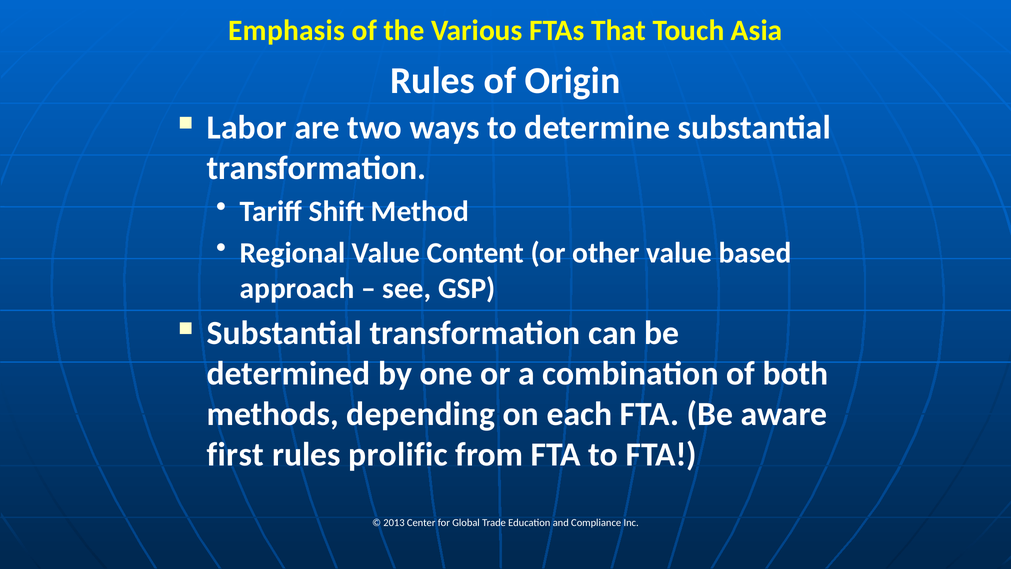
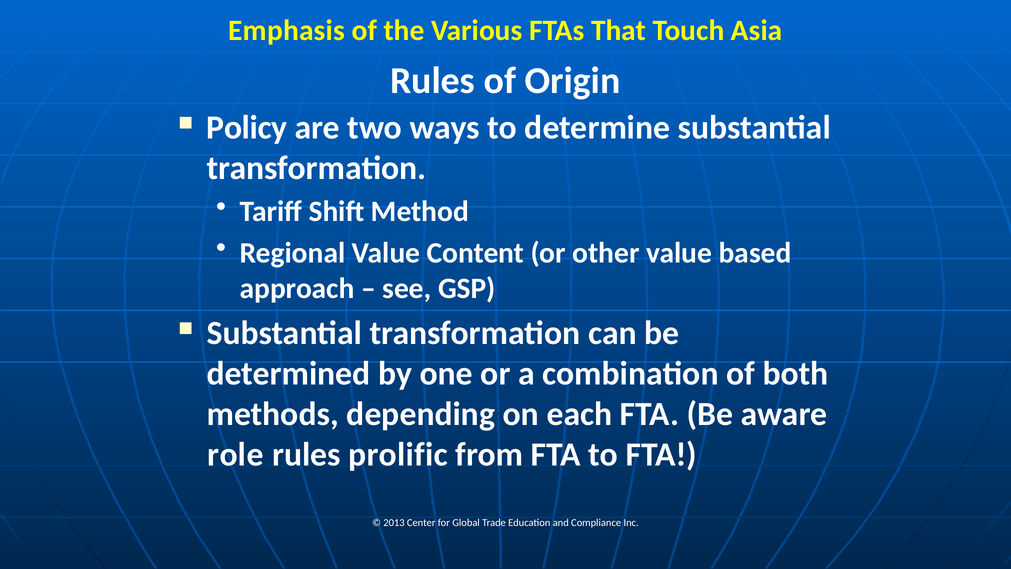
Labor: Labor -> Policy
first: first -> role
